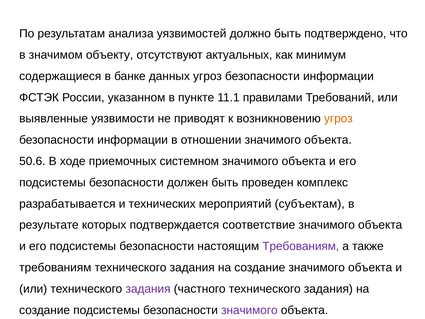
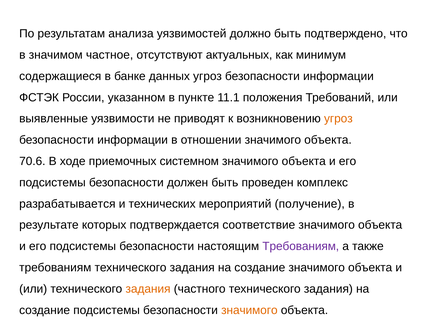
объекту: объекту -> частное
правилами: правилами -> положения
50.6: 50.6 -> 70.6
субъектам: субъектам -> получение
задания at (148, 289) colour: purple -> orange
значимого at (249, 310) colour: purple -> orange
